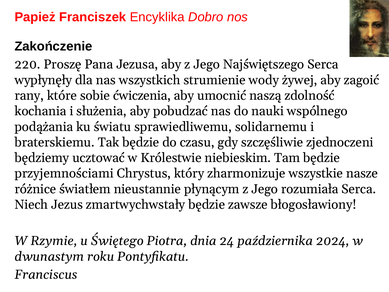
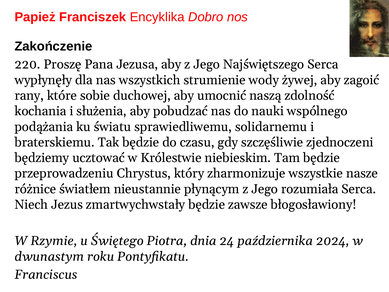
ćwiczenia: ćwiczenia -> duchowej
przyjemnościami: przyjemnościami -> przeprowadzeniu
